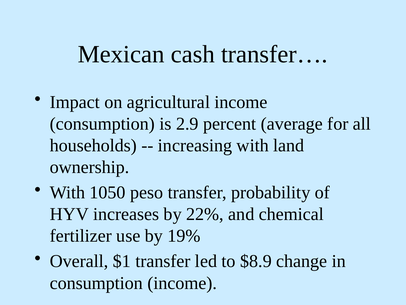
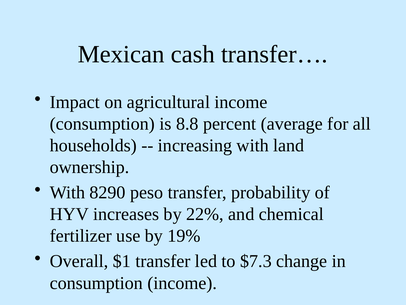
2.9: 2.9 -> 8.8
1050: 1050 -> 8290
$8.9: $8.9 -> $7.3
